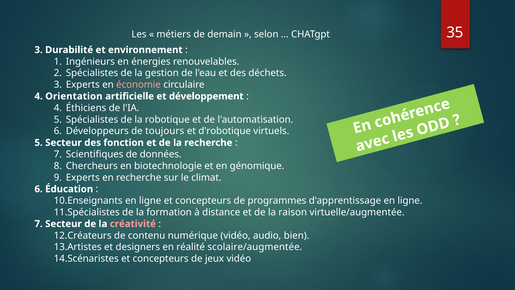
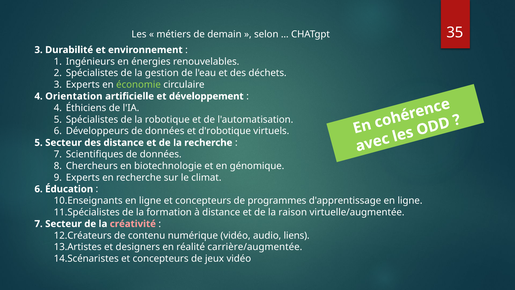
économie colour: pink -> light green
Développeurs de toujours: toujours -> données
des fonction: fonction -> distance
bien: bien -> liens
scolaire/augmentée: scolaire/augmentée -> carrière/augmentée
